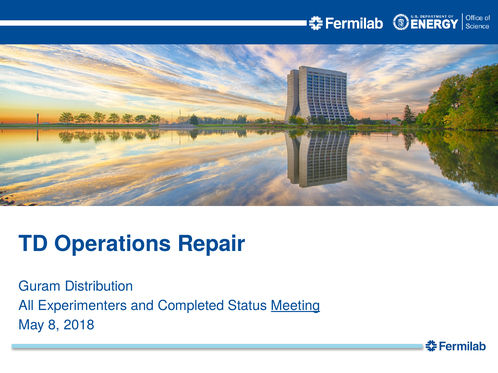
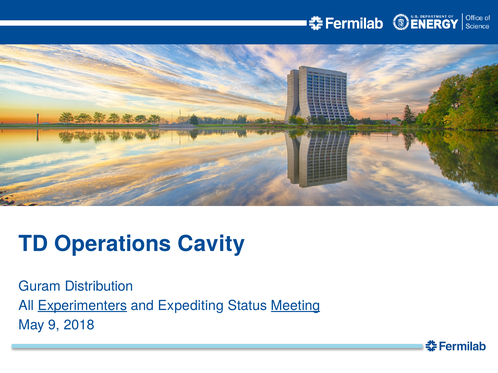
Repair: Repair -> Cavity
Experimenters underline: none -> present
Completed: Completed -> Expediting
8: 8 -> 9
